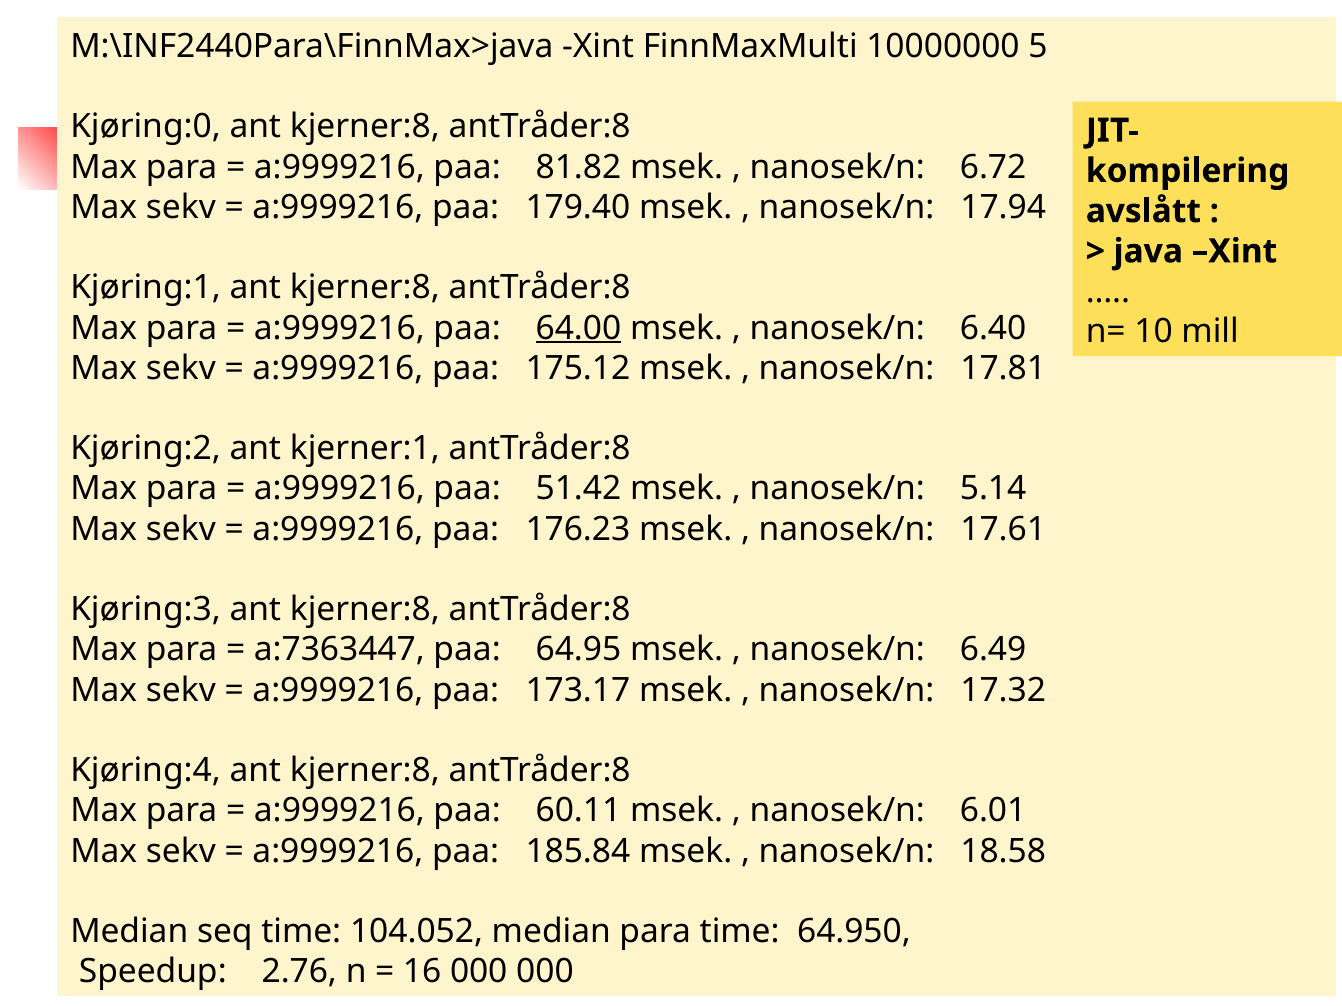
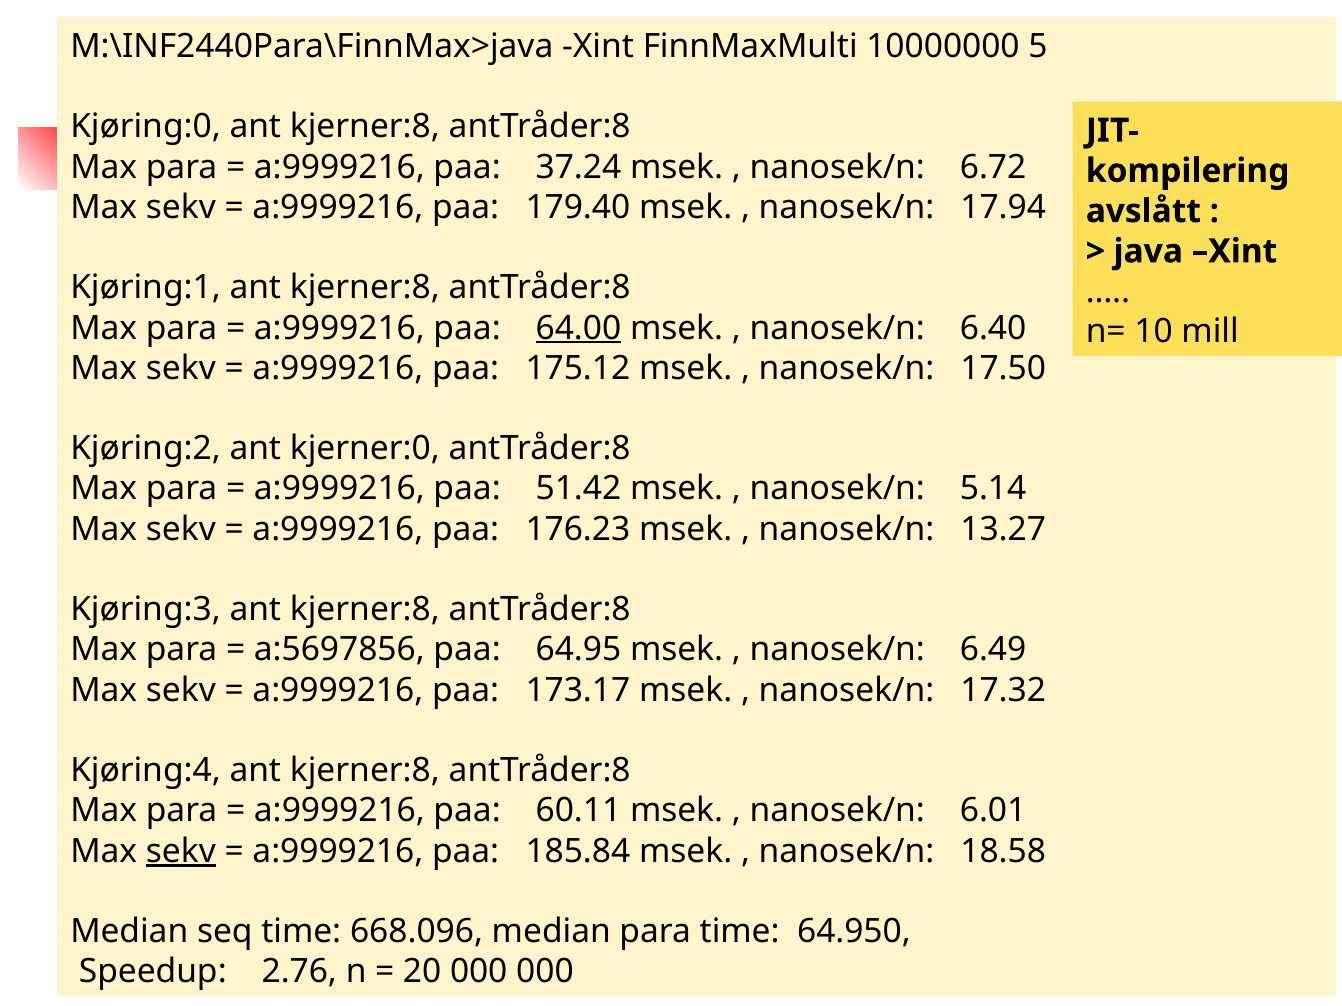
81.82: 81.82 -> 37.24
17.81: 17.81 -> 17.50
kjerner:1: kjerner:1 -> kjerner:0
17.61: 17.61 -> 13.27
a:7363447: a:7363447 -> a:5697856
sekv at (181, 852) underline: none -> present
104.052: 104.052 -> 668.096
16: 16 -> 20
